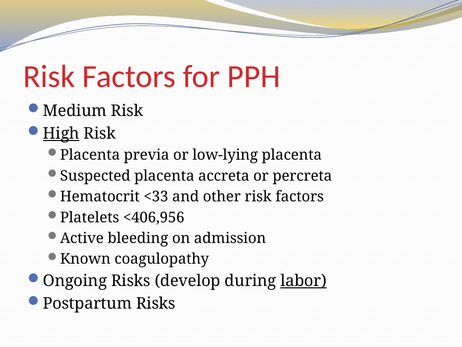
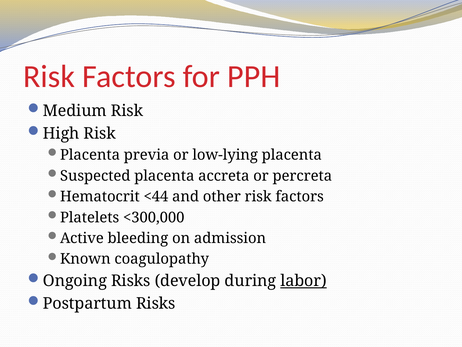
High underline: present -> none
<33: <33 -> <44
<406,956: <406,956 -> <300,000
